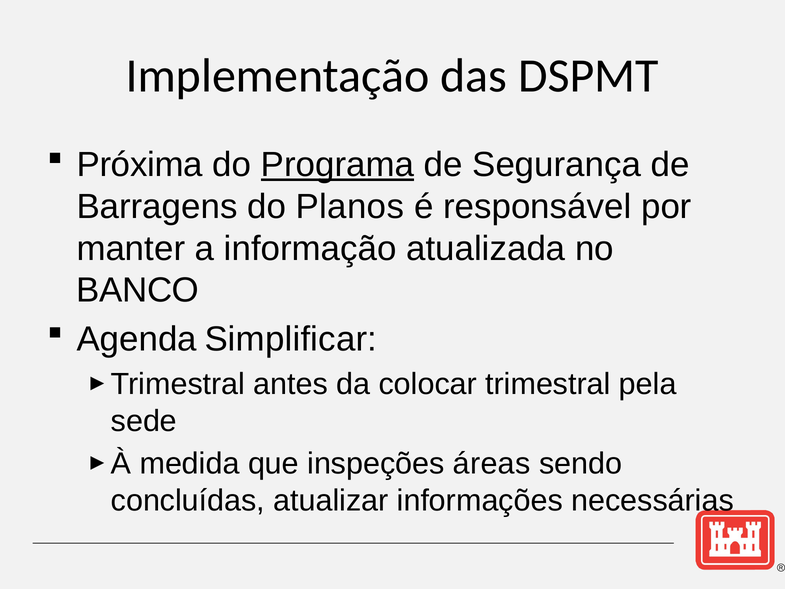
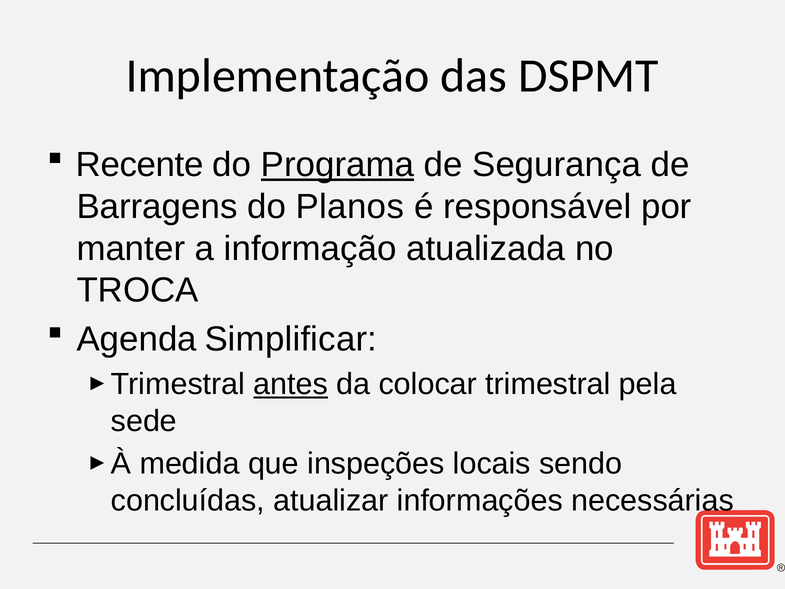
Próxima: Próxima -> Recente
BANCO: BANCO -> TROCA
antes underline: none -> present
áreas: áreas -> locais
